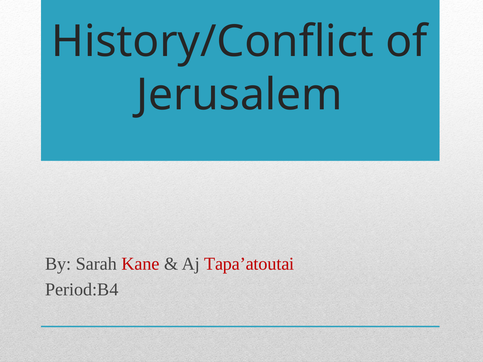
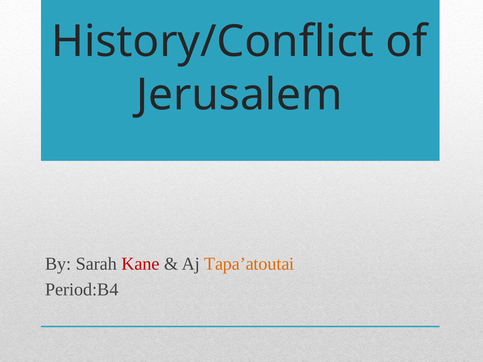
Tapa’atoutai colour: red -> orange
